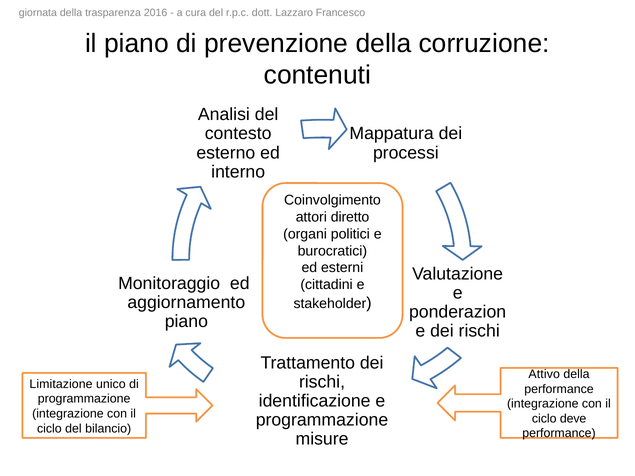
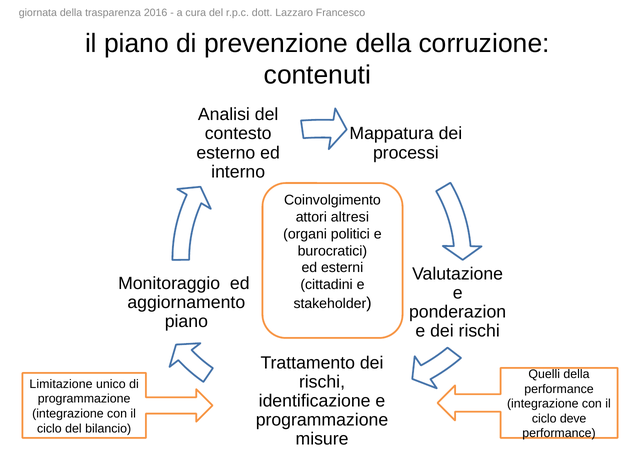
diretto: diretto -> altresi
Attivo: Attivo -> Quelli
